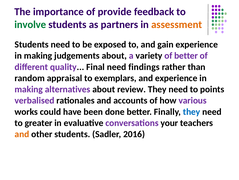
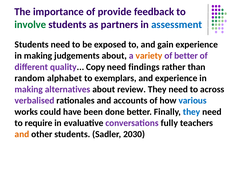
assessment colour: orange -> blue
variety colour: black -> orange
Final: Final -> Copy
appraisal: appraisal -> alphabet
points: points -> across
various colour: purple -> blue
greater: greater -> require
your: your -> fully
2016: 2016 -> 2030
